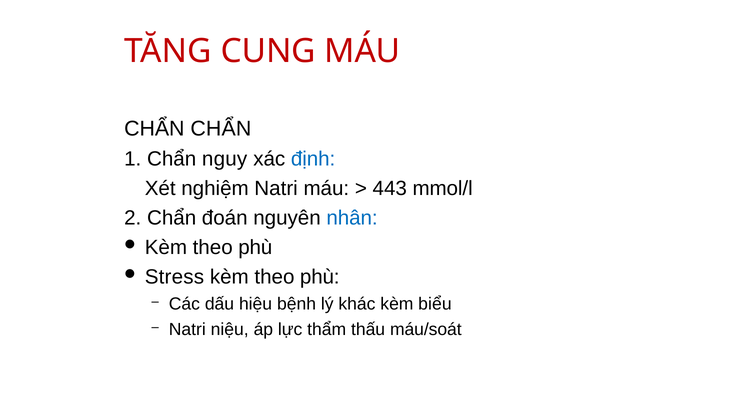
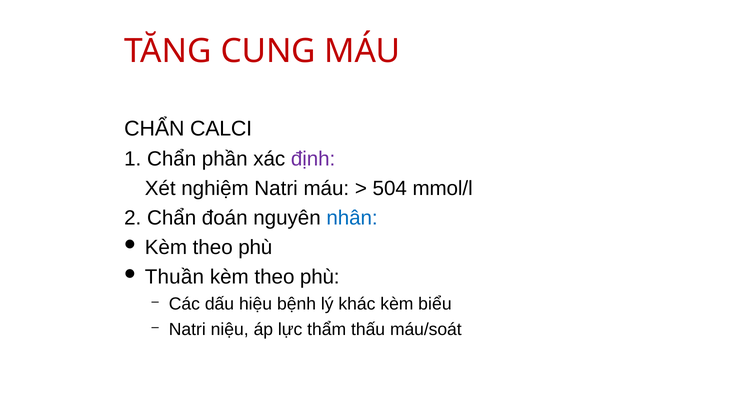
CHẨN CHẨN: CHẨN -> CALCI
nguy: nguy -> phần
định colour: blue -> purple
443: 443 -> 504
Stress: Stress -> Thuần
